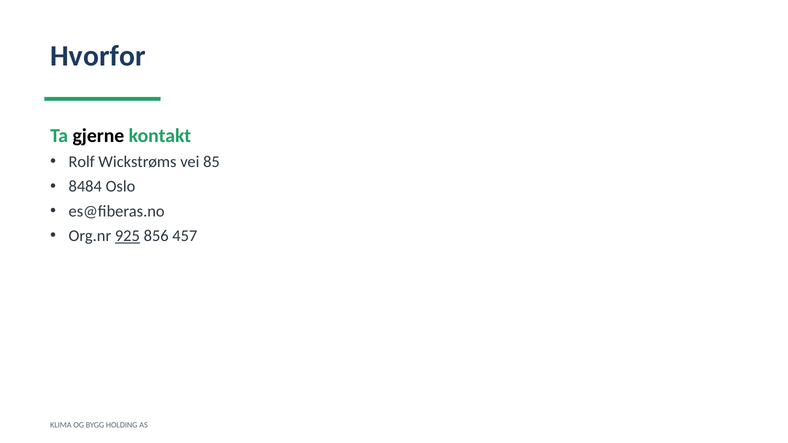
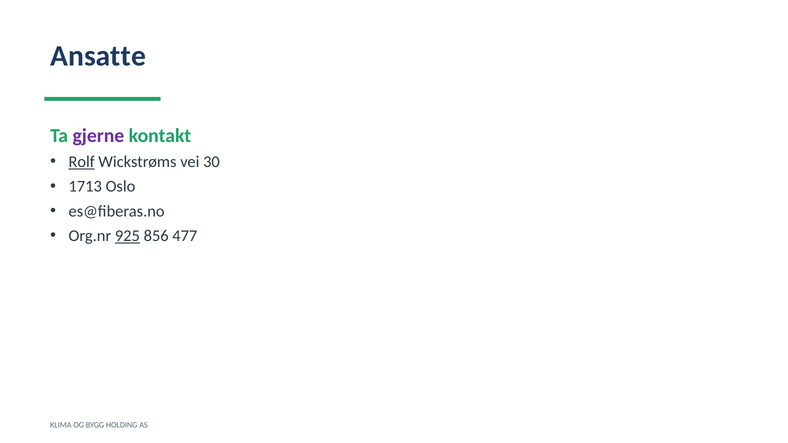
Hvorfor: Hvorfor -> Ansatte
gjerne colour: black -> purple
Rolf underline: none -> present
85: 85 -> 30
8484: 8484 -> 1713
457: 457 -> 477
